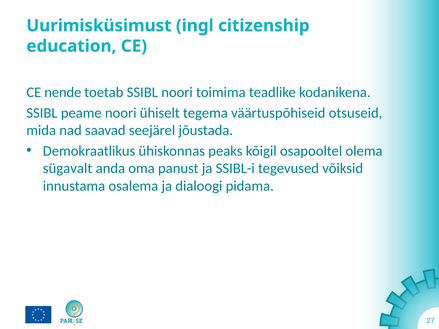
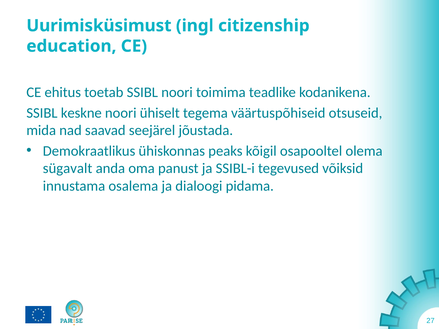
nende: nende -> ehitus
peame: peame -> keskne
